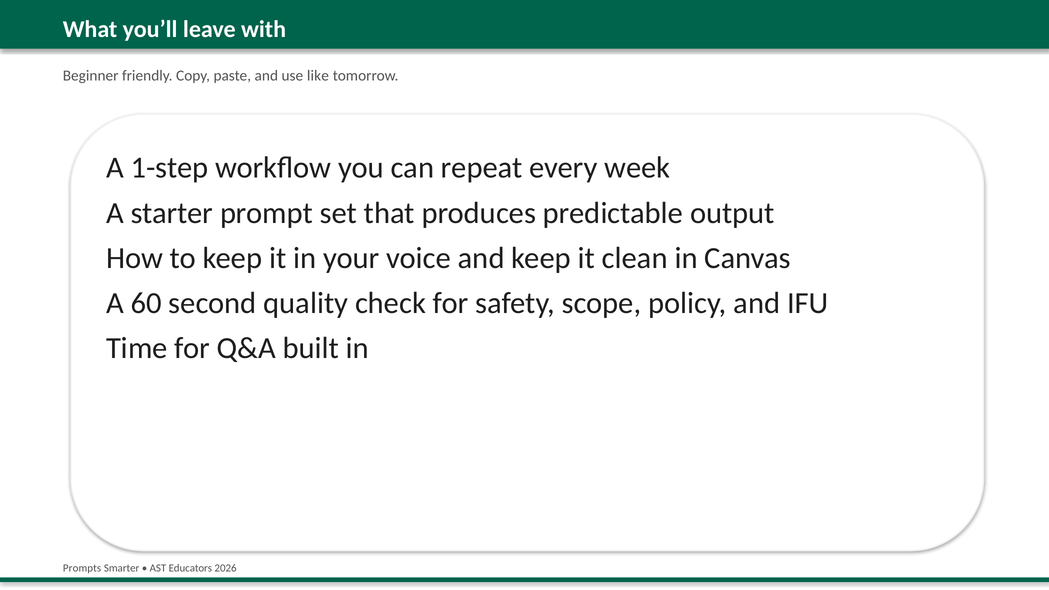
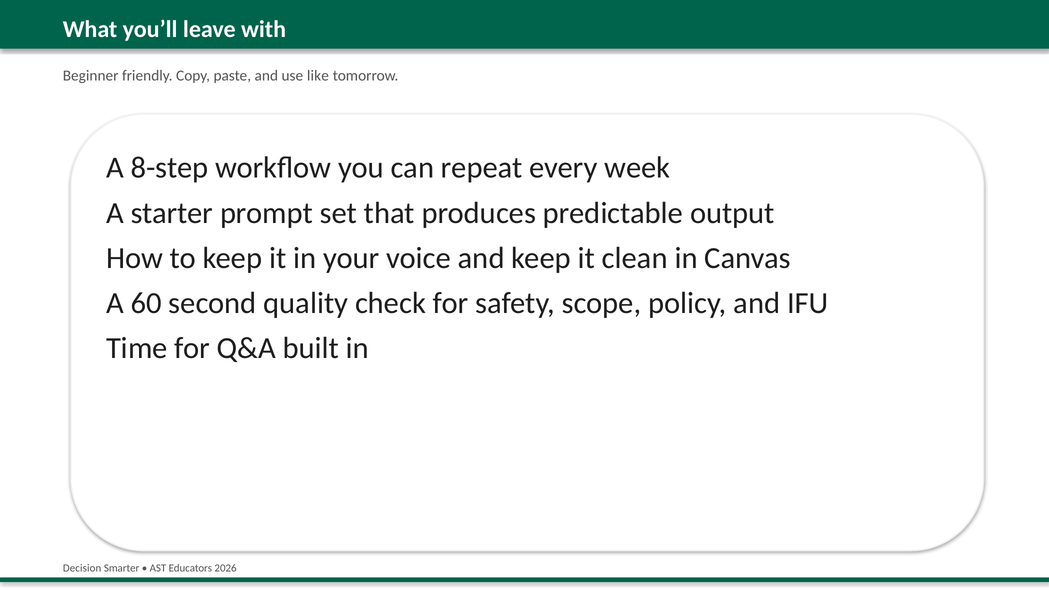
1-step: 1-step -> 8-step
Prompts: Prompts -> Decision
